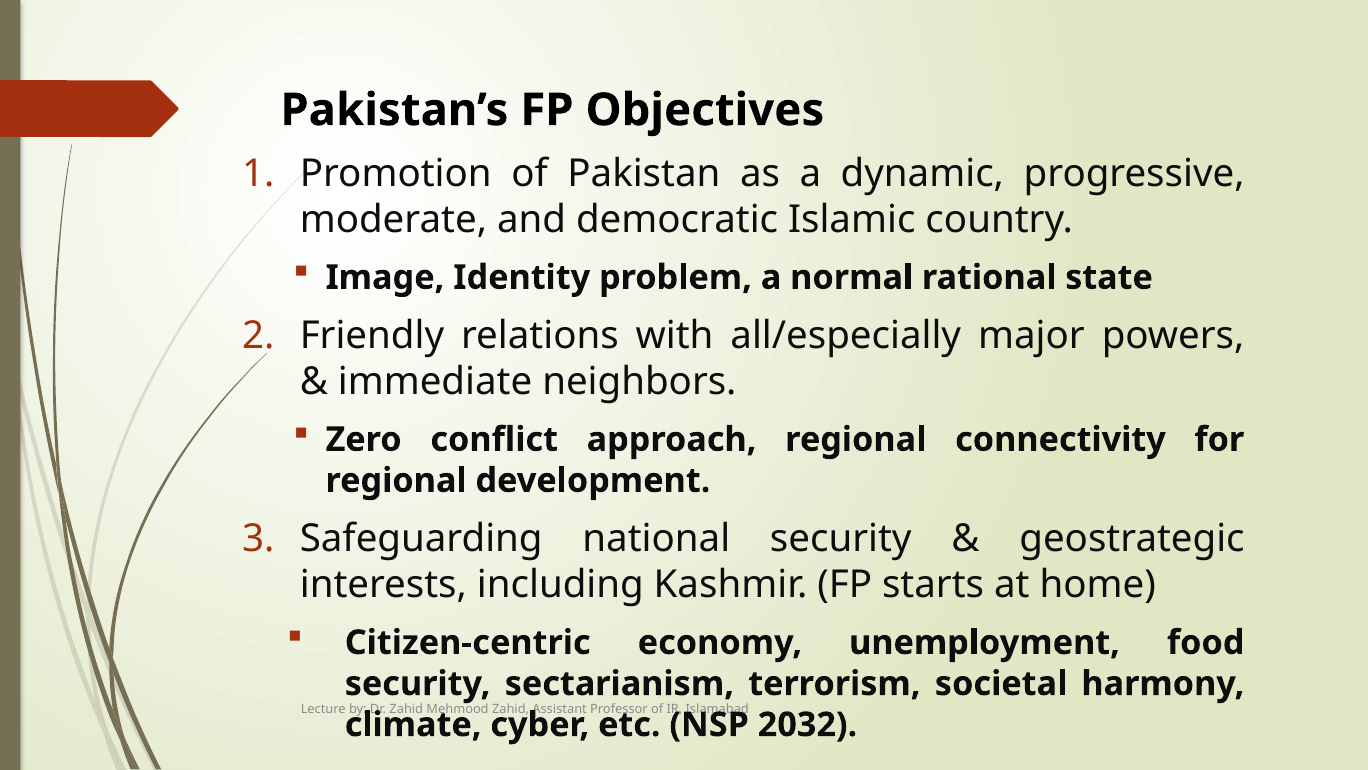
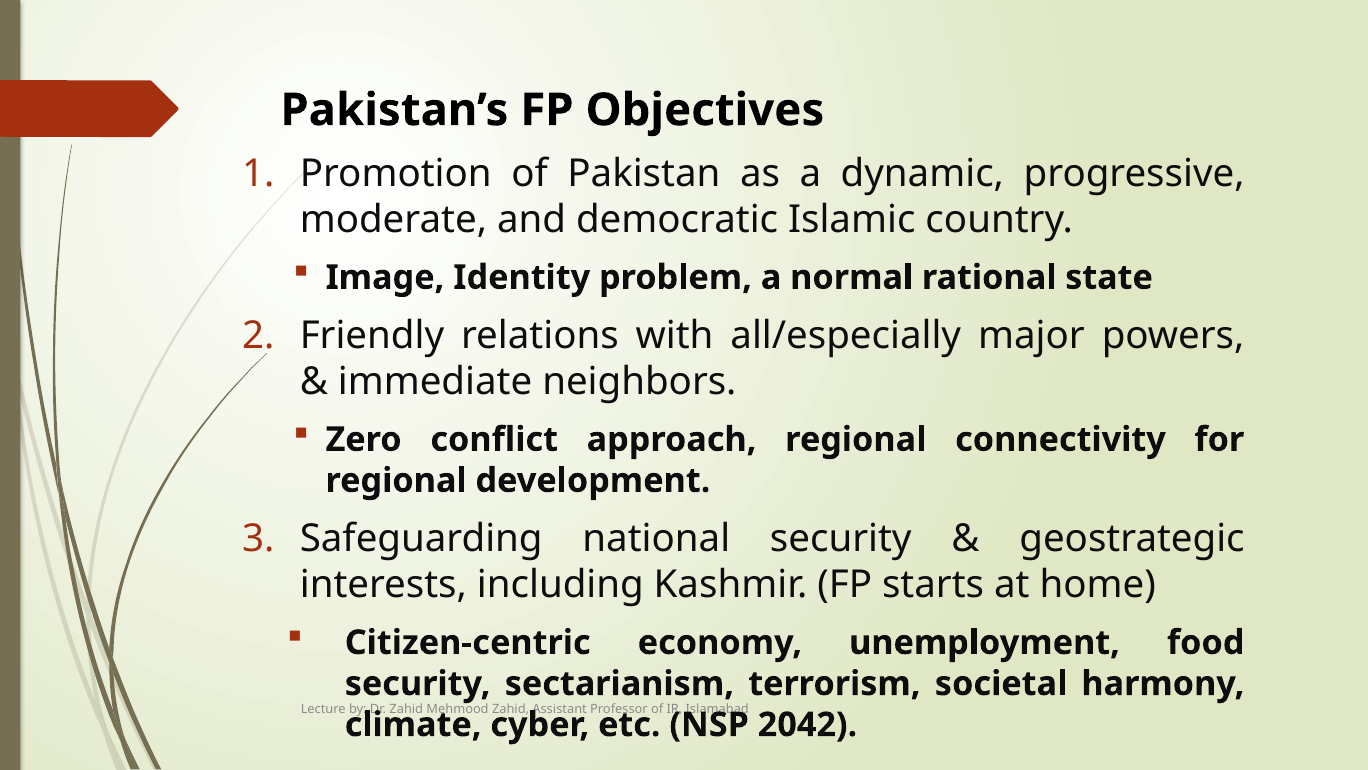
2032: 2032 -> 2042
